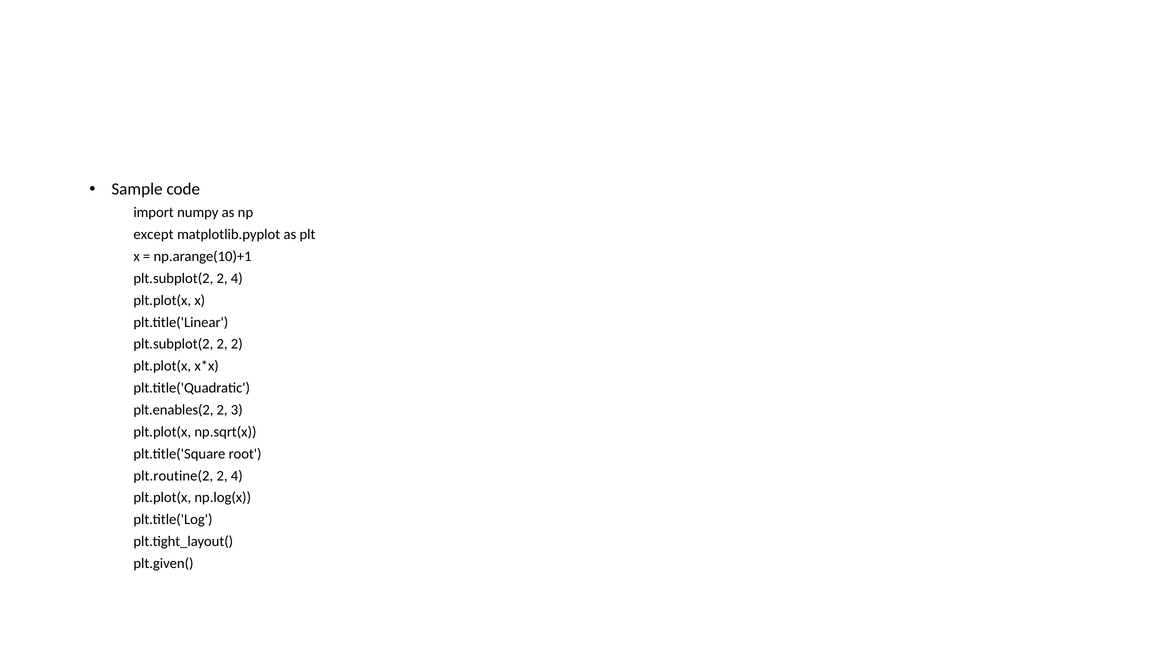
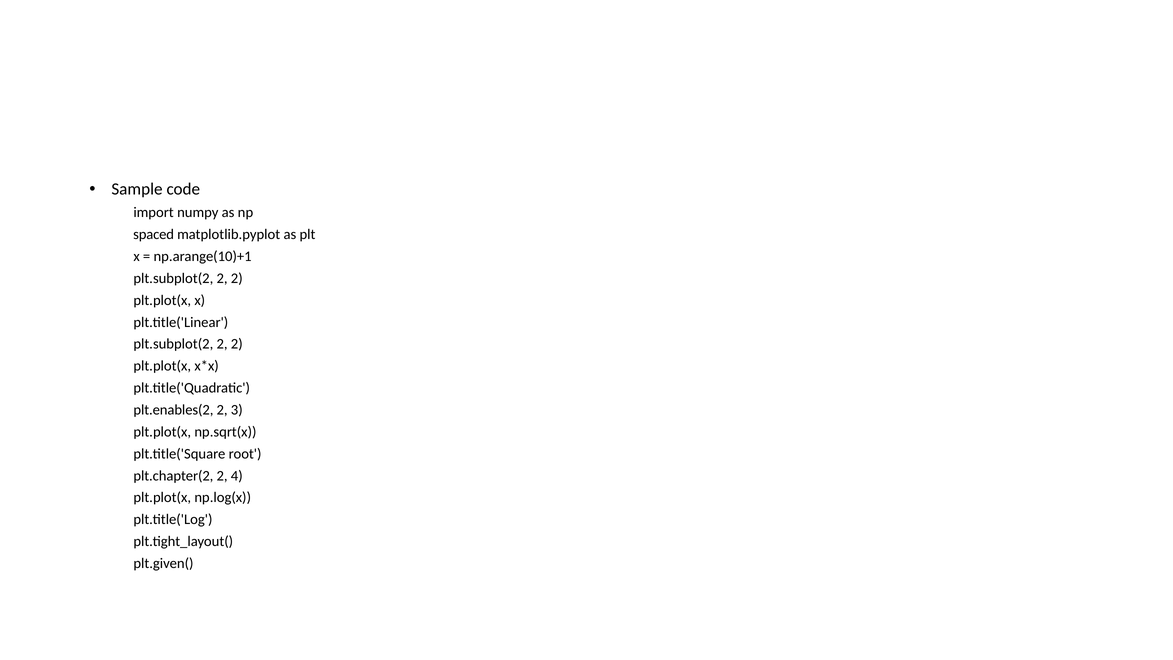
except: except -> spaced
4 at (237, 278): 4 -> 2
plt.routine(2: plt.routine(2 -> plt.chapter(2
